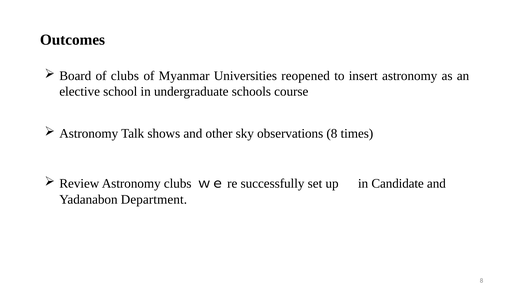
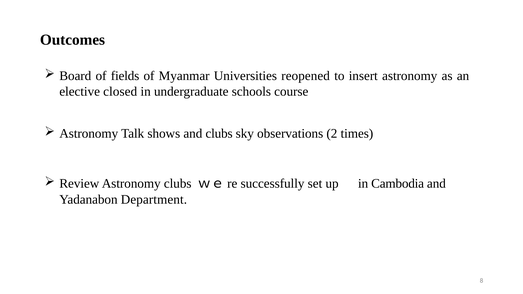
of clubs: clubs -> fields
school: school -> closed
and other: other -> clubs
observations 8: 8 -> 2
Candidate: Candidate -> Cambodia
